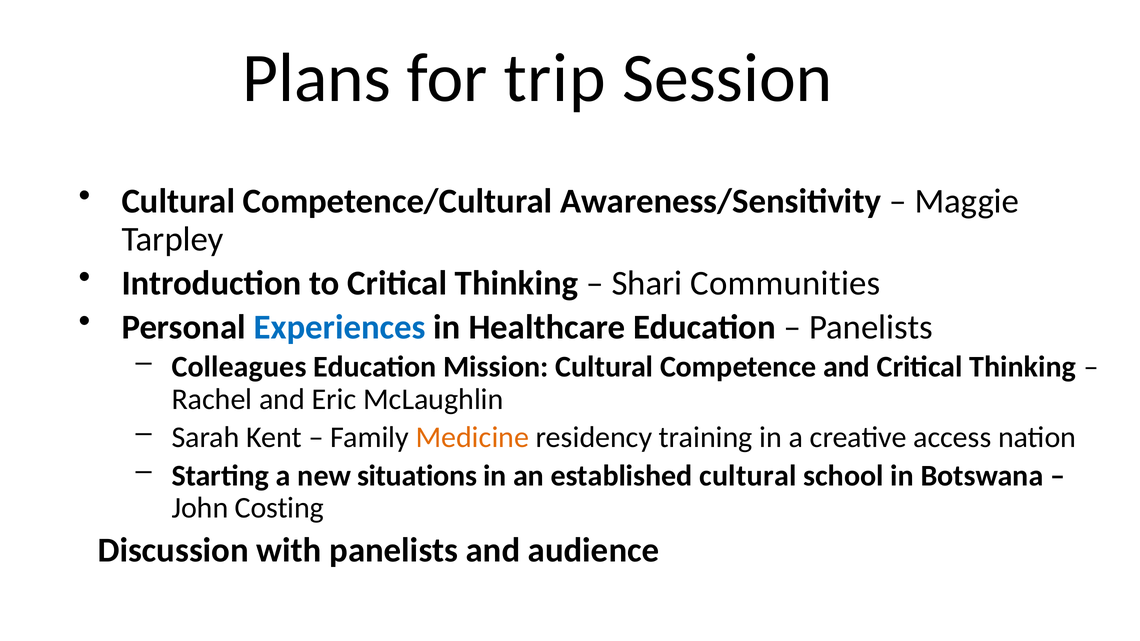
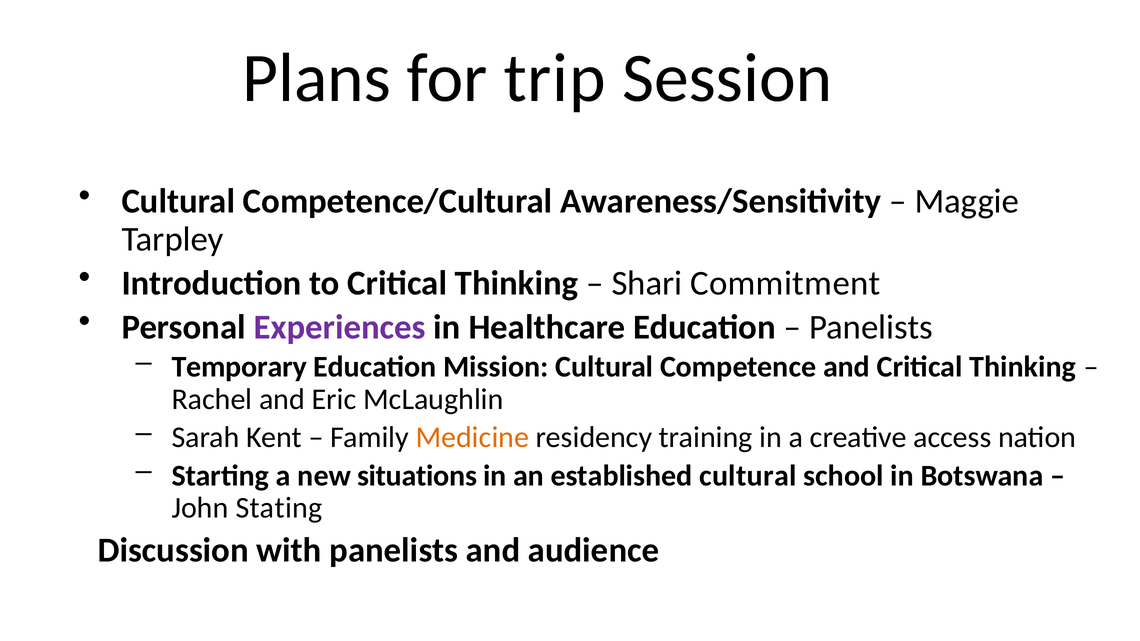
Communities: Communities -> Commitment
Experiences colour: blue -> purple
Colleagues: Colleagues -> Temporary
Costing: Costing -> Stating
